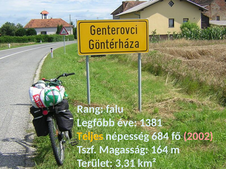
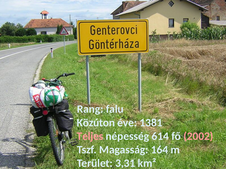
Legfőbb: Legfőbb -> Közúton
Teljes colour: yellow -> pink
684: 684 -> 614
